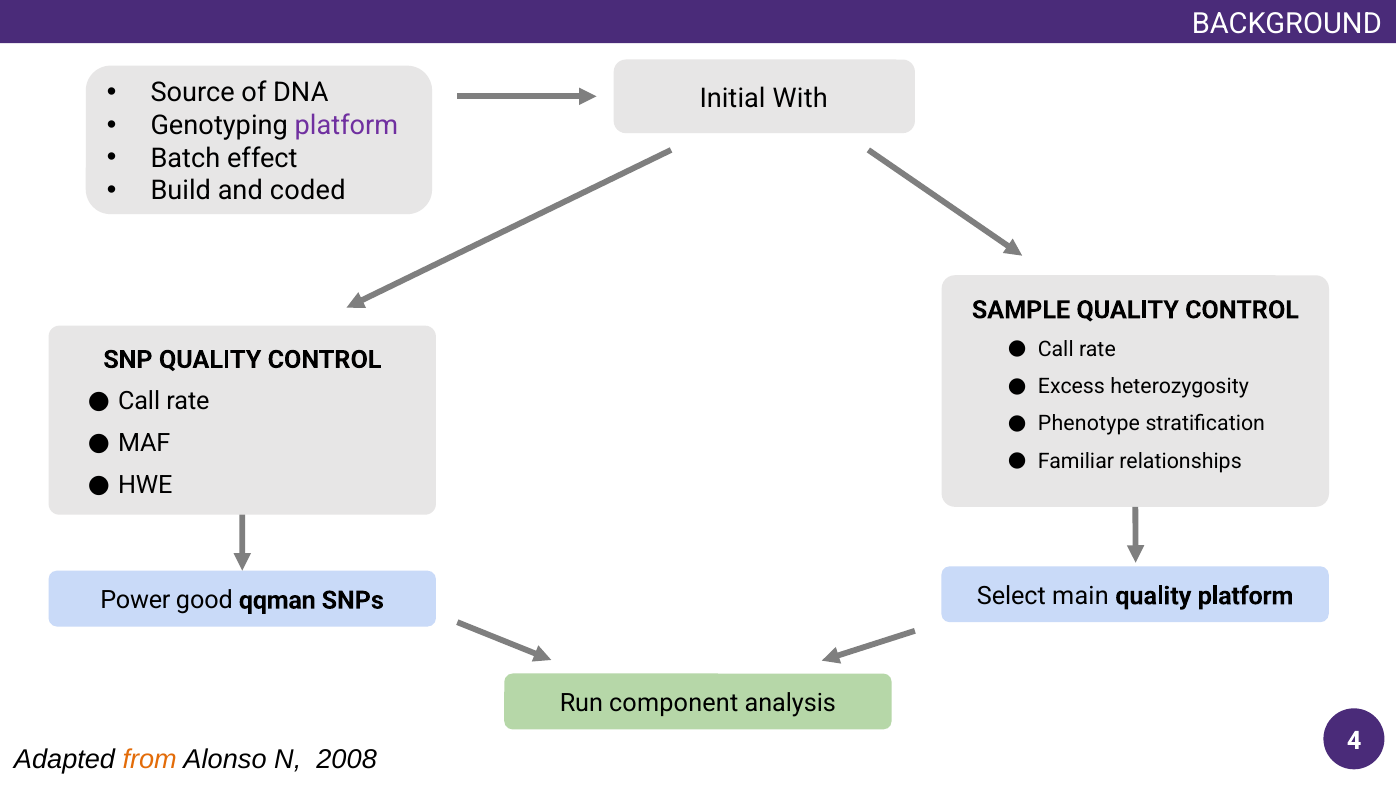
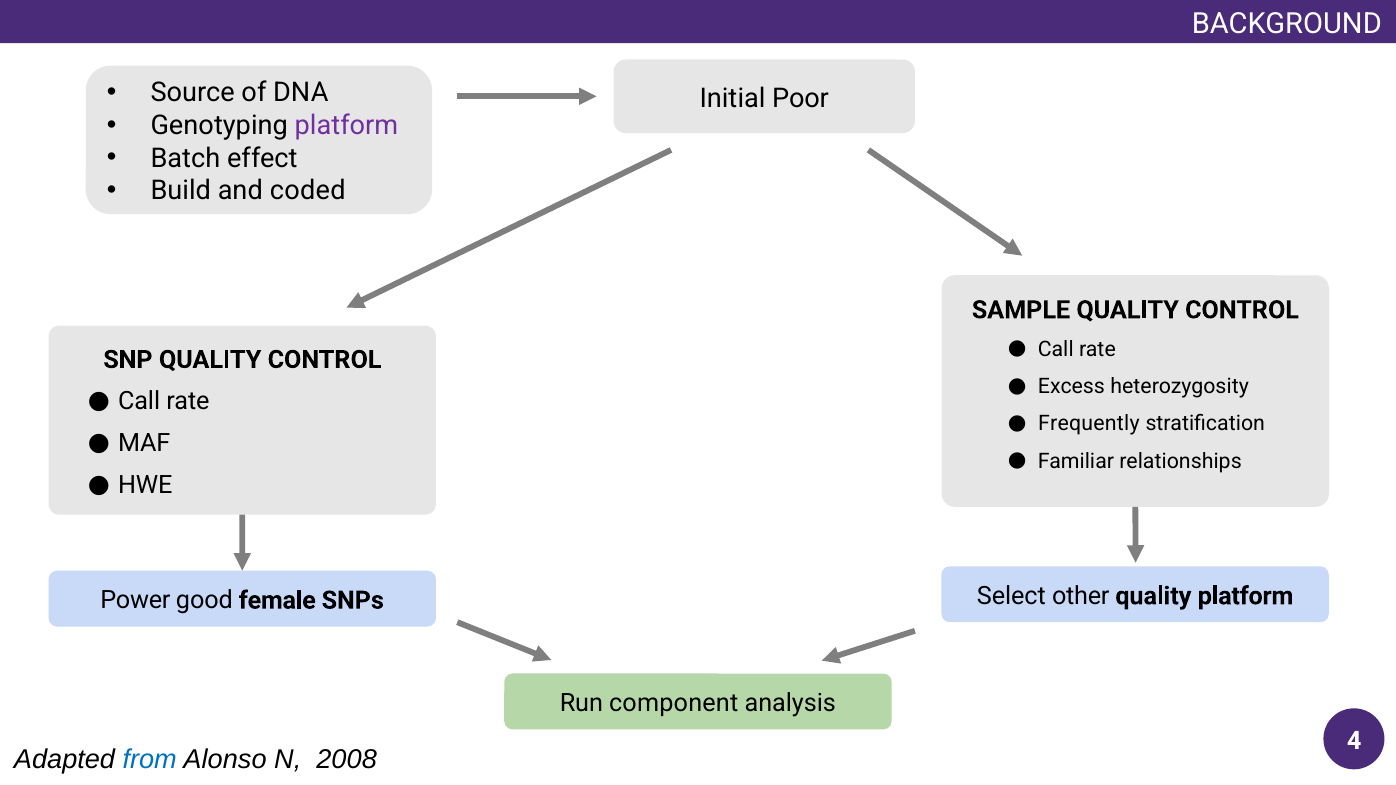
With: With -> Poor
Phenotype: Phenotype -> Frequently
main: main -> other
qqman: qqman -> female
from colour: orange -> blue
